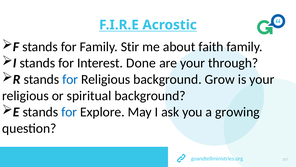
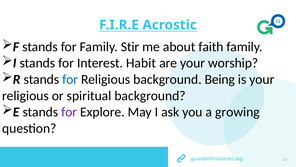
Done: Done -> Habit
through: through -> worship
Grow: Grow -> Being
for at (69, 112) colour: blue -> purple
